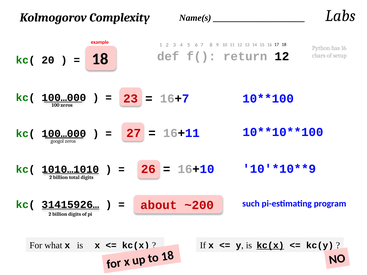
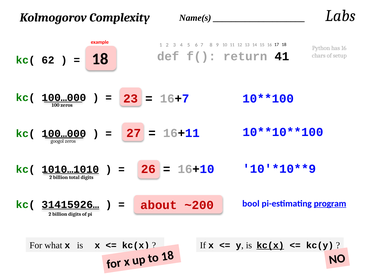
20: 20 -> 62
return 12: 12 -> 41
such: such -> bool
program underline: none -> present
